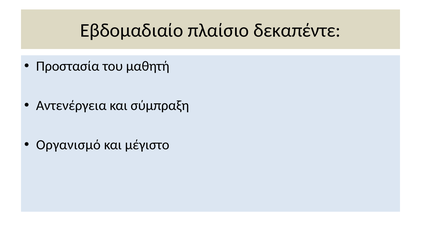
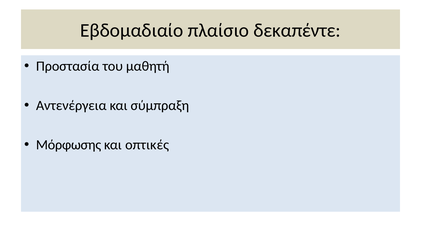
Οργανισμό: Οργανισμό -> Μόρφωσης
μέγιστο: μέγιστο -> οπτικές
